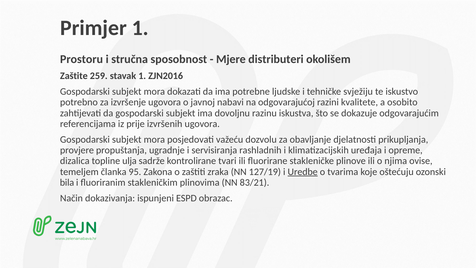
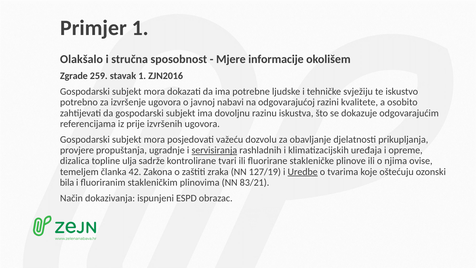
Prostoru: Prostoru -> Olakšalo
distributeri: distributeri -> informacije
Zaštite: Zaštite -> Zgrade
servisiranja underline: none -> present
95: 95 -> 42
